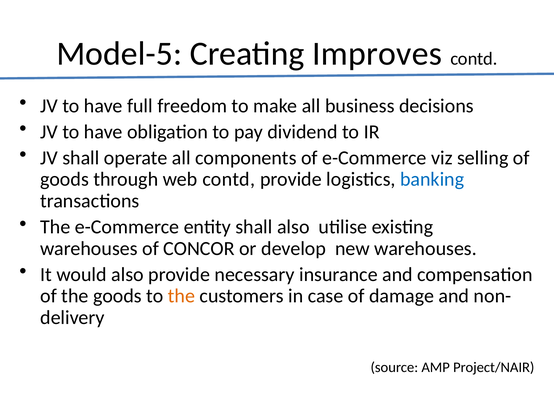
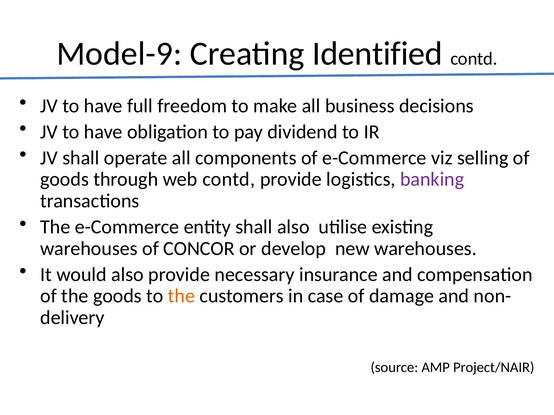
Model-5: Model-5 -> Model-9
Improves: Improves -> Identified
banking colour: blue -> purple
